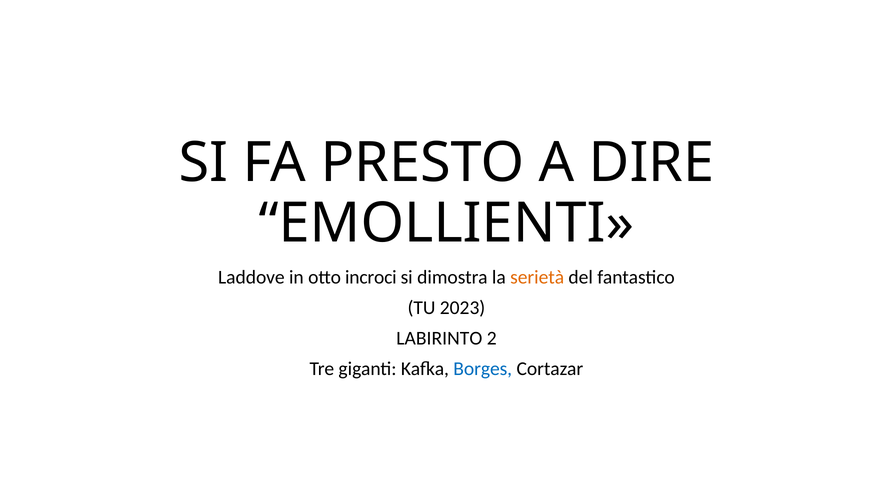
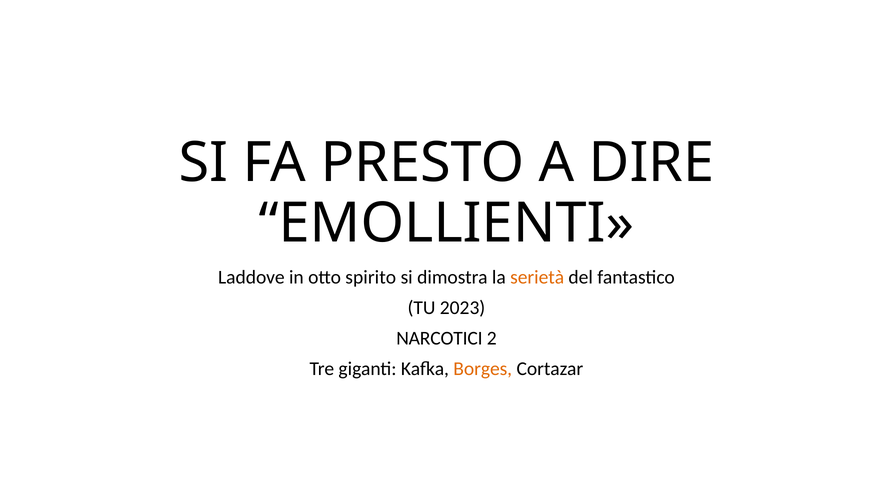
incroci: incroci -> spirito
LABIRINTO: LABIRINTO -> NARCOTICI
Borges colour: blue -> orange
